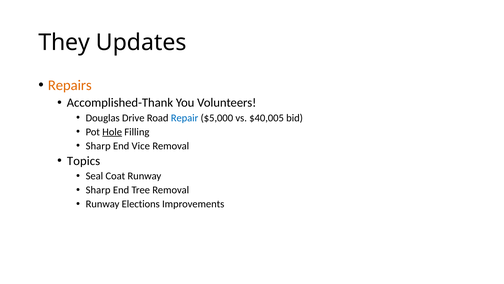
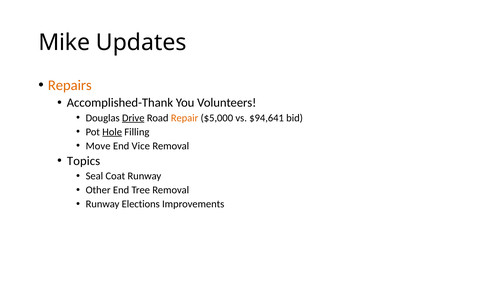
They: They -> Mike
Drive underline: none -> present
Repair colour: blue -> orange
$40,005: $40,005 -> $94,641
Sharp at (98, 146): Sharp -> Move
Sharp at (98, 190): Sharp -> Other
